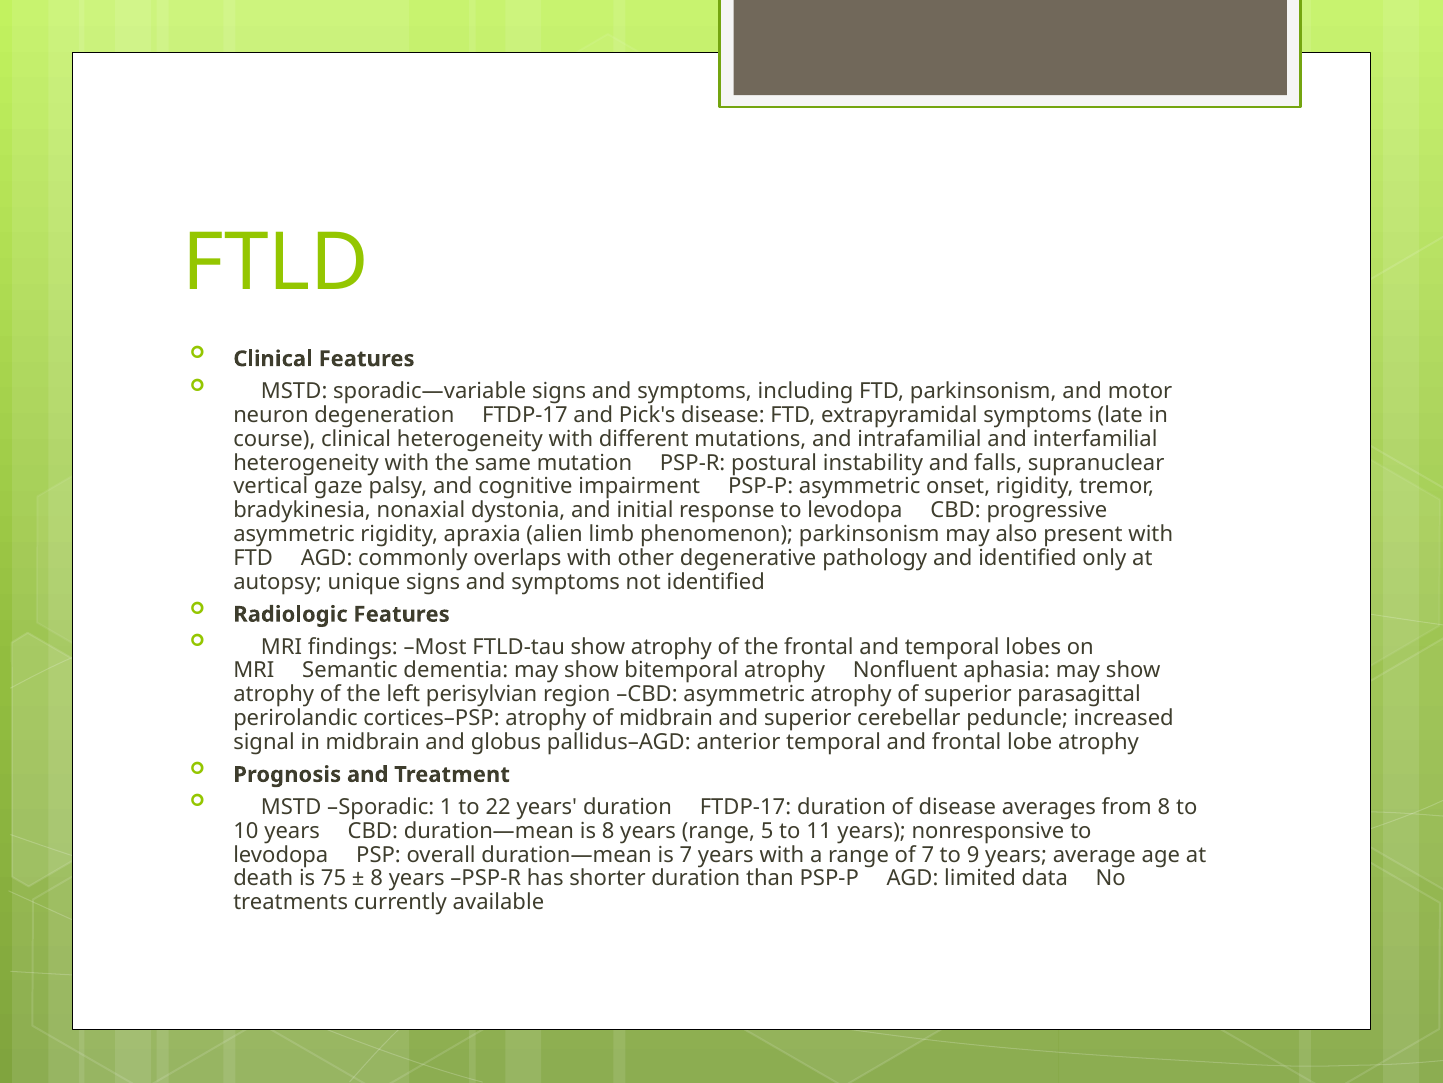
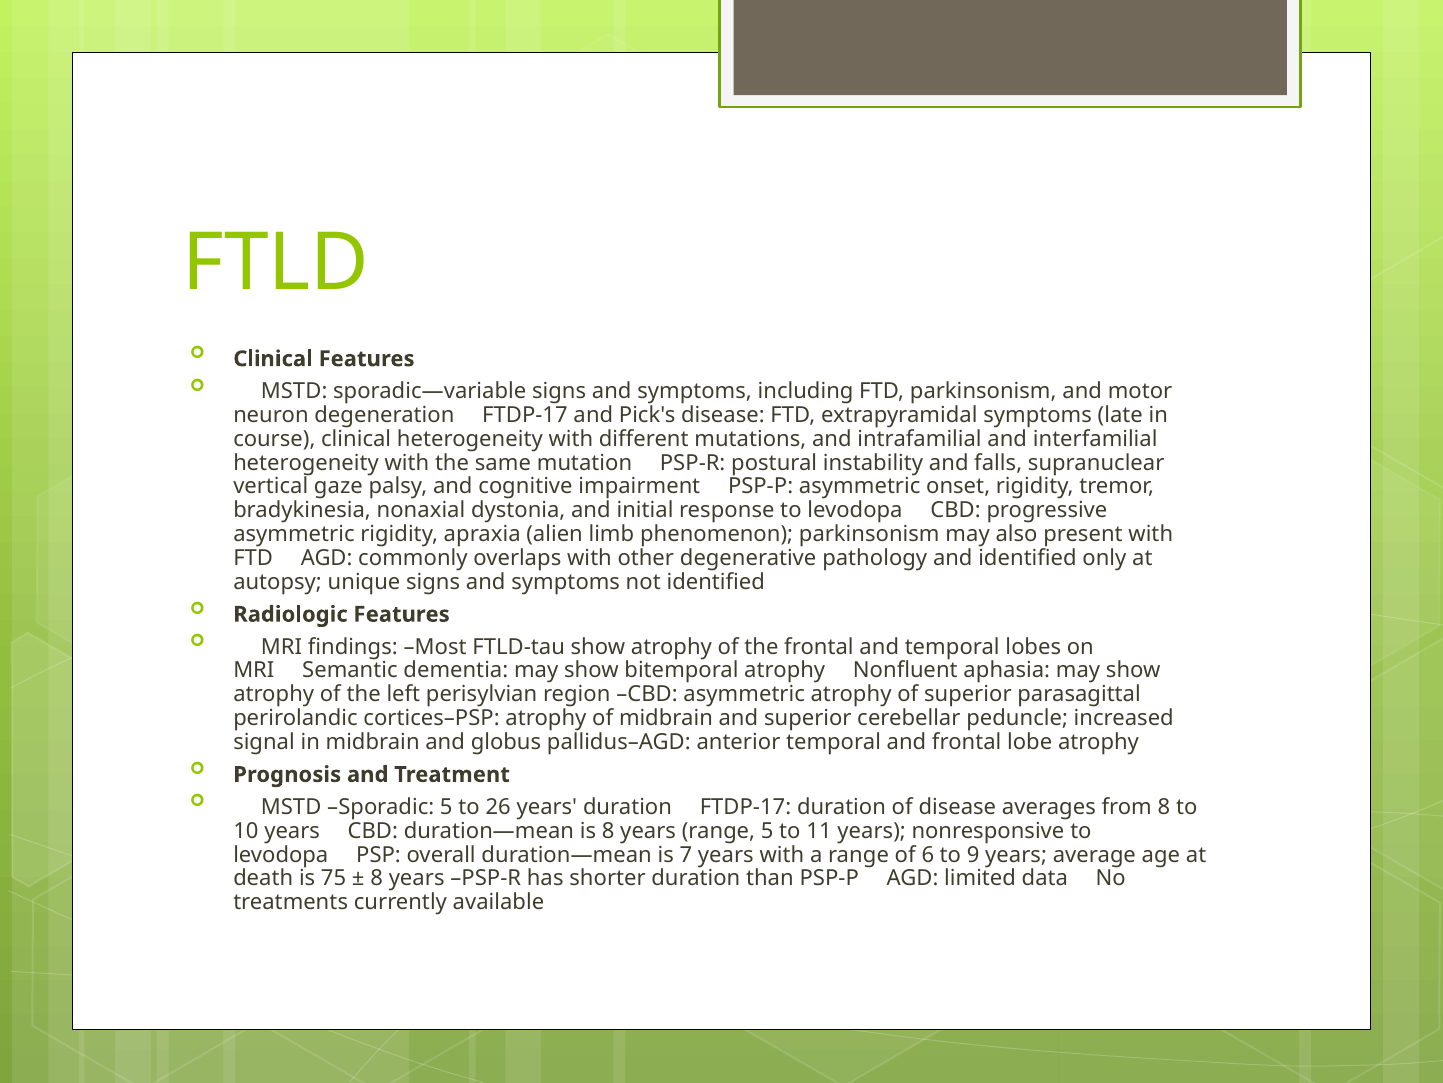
Sporadic 1: 1 -> 5
22: 22 -> 26
of 7: 7 -> 6
